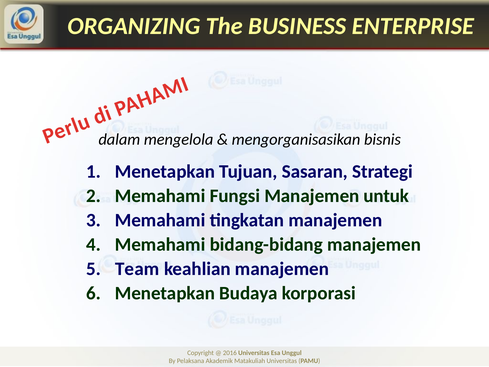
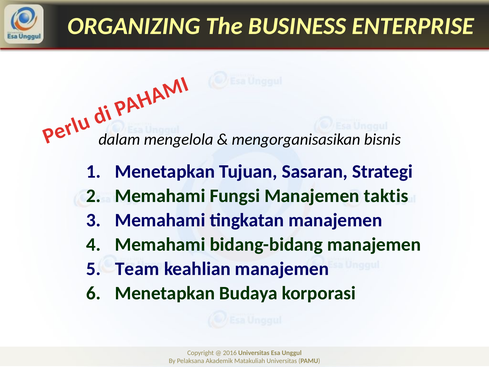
untuk: untuk -> taktis
